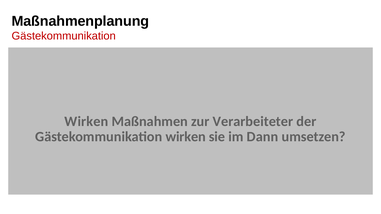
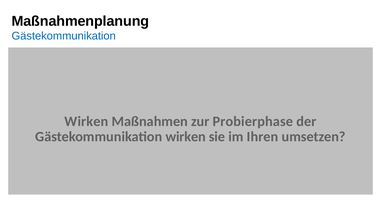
Gästekommunikation at (64, 36) colour: red -> blue
Verarbeiteter: Verarbeiteter -> Probierphase
Dann: Dann -> Ihren
